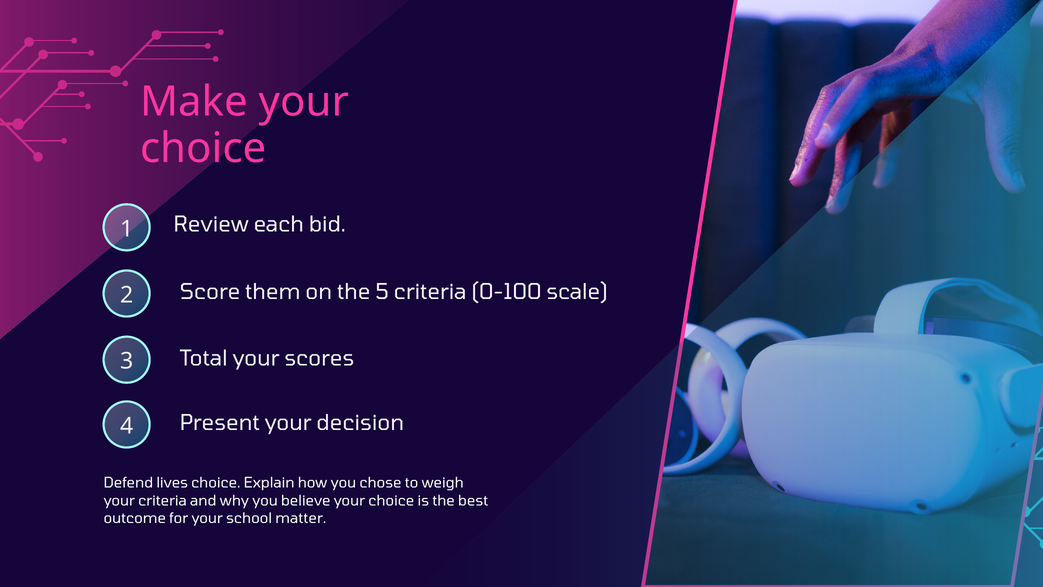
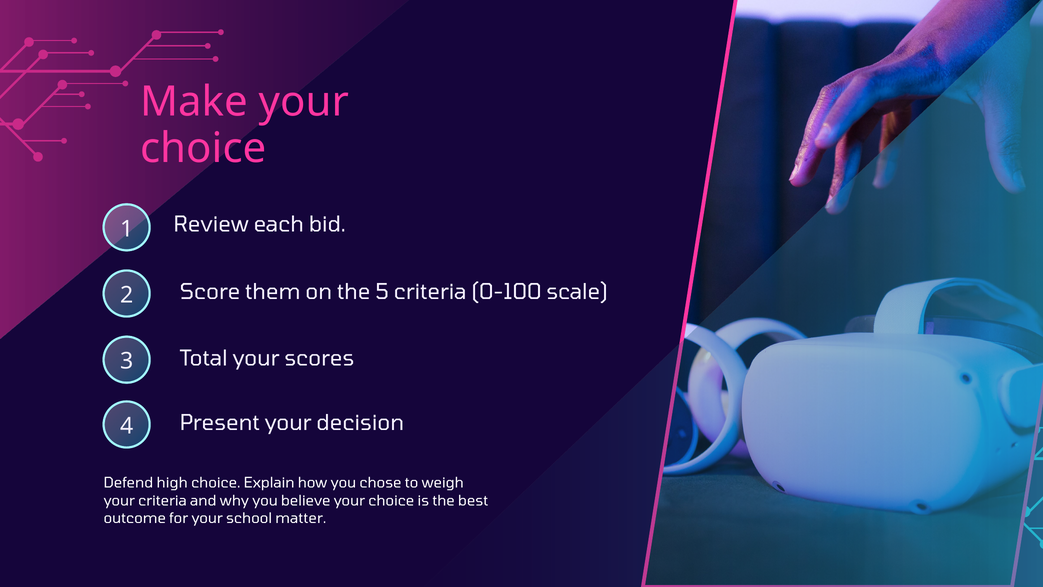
lives: lives -> high
